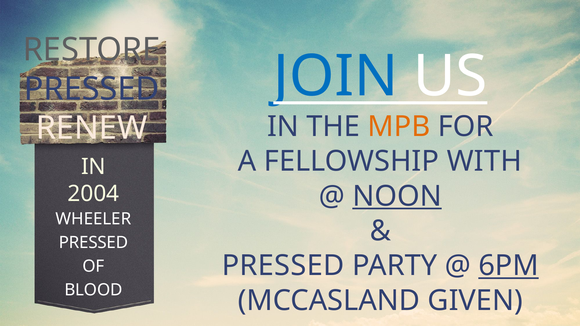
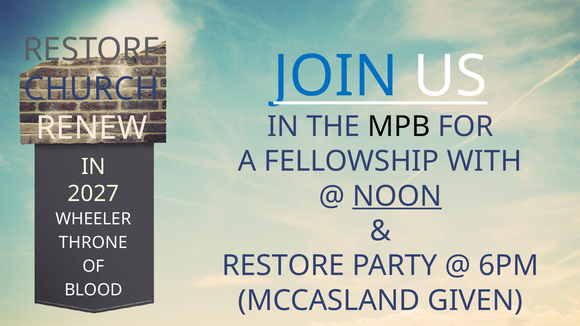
PRESSED at (92, 89): PRESSED -> CHURCH
MPB colour: orange -> black
2004: 2004 -> 2027
PRESSED at (93, 243): PRESSED -> THRONE
PRESSED at (283, 266): PRESSED -> RESTORE
6PM underline: present -> none
